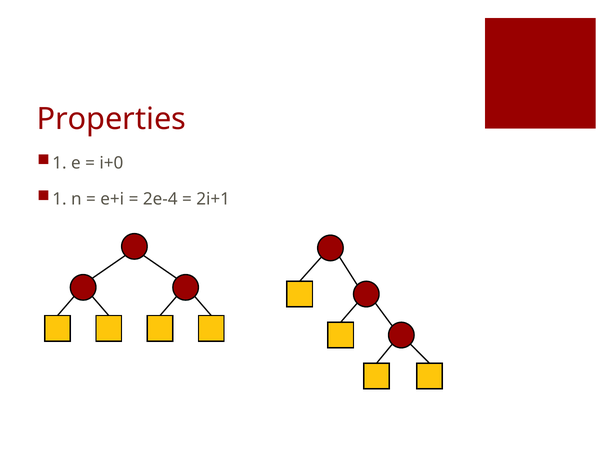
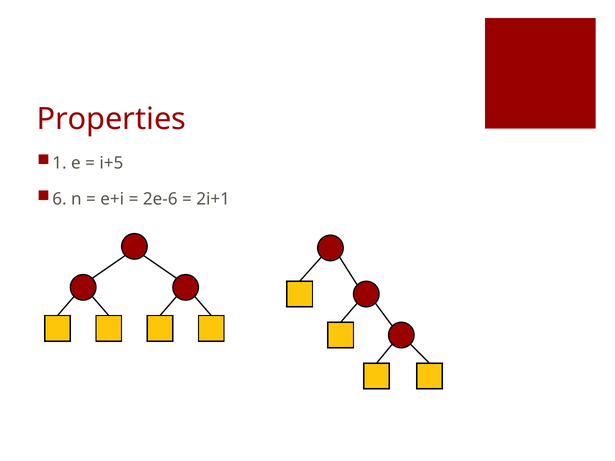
i+0: i+0 -> i+5
1 at (59, 199): 1 -> 6
2e-4: 2e-4 -> 2e-6
